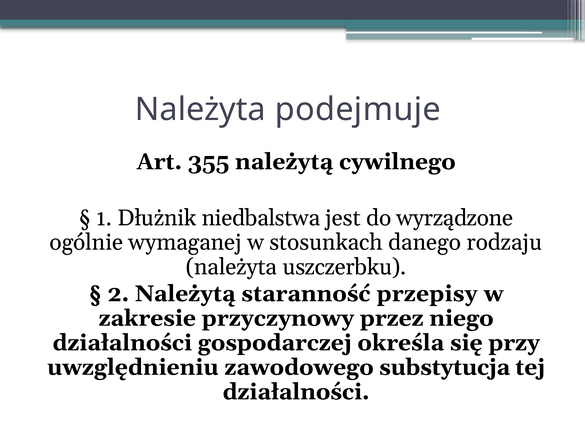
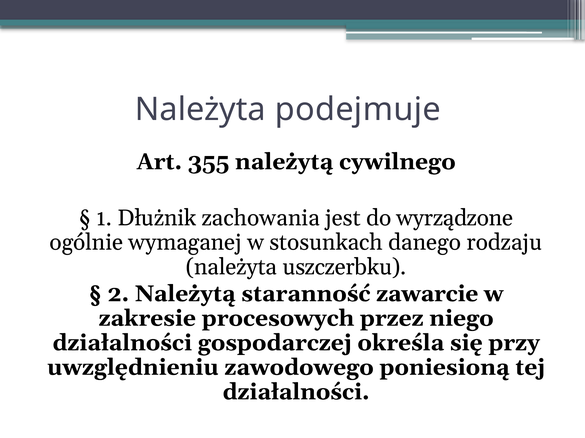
niedbalstwa: niedbalstwa -> zachowania
przepisy: przepisy -> zawarcie
przyczynowy: przyczynowy -> procesowych
substytucja: substytucja -> poniesioną
